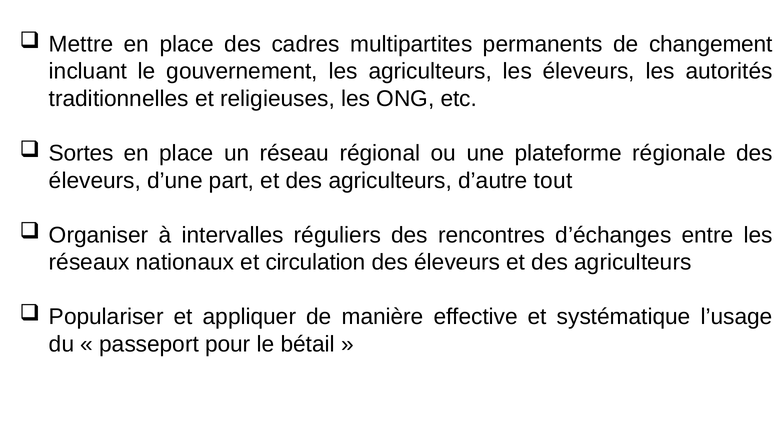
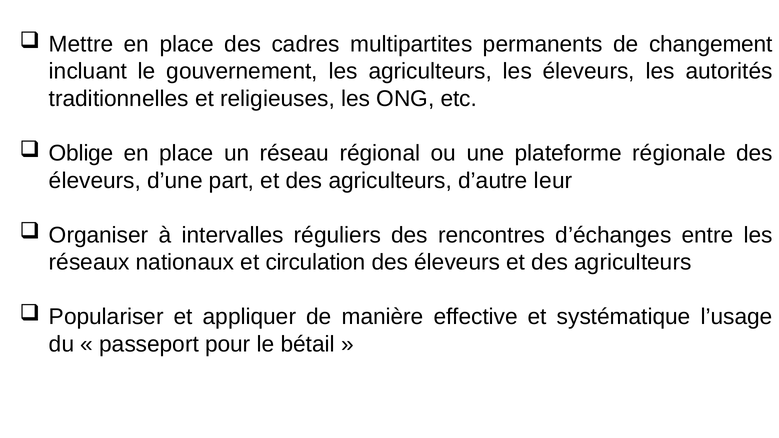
Sortes: Sortes -> Oblige
tout: tout -> leur
